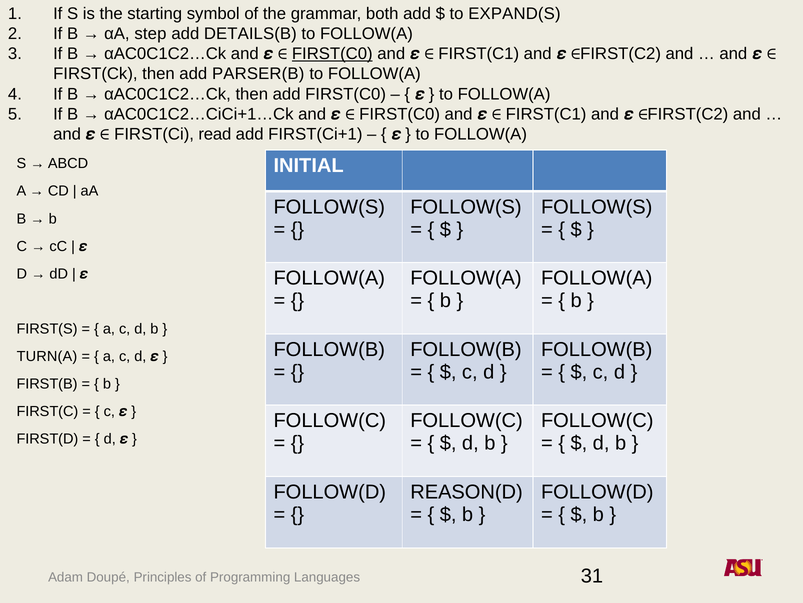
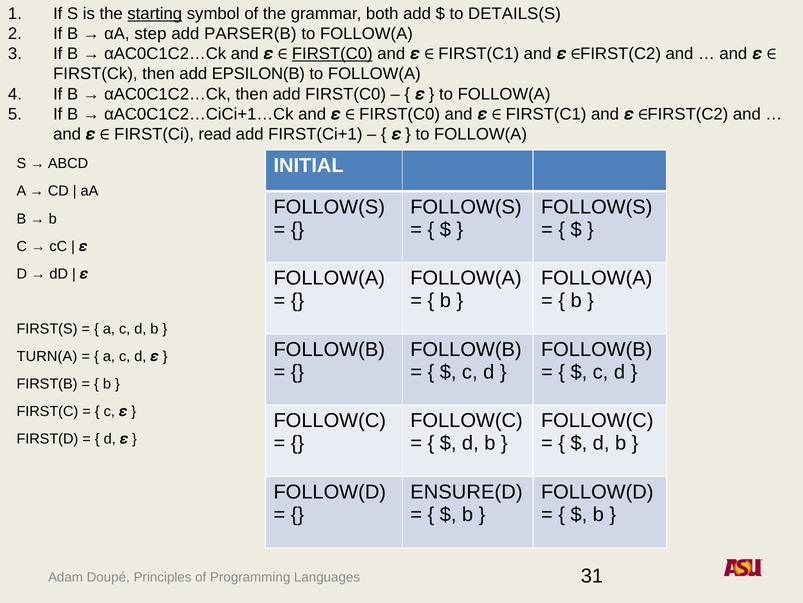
starting underline: none -> present
EXPAND(S: EXPAND(S -> DETAILS(S
DETAILS(B: DETAILS(B -> PARSER(B
PARSER(B: PARSER(B -> EPSILON(B
REASON(D: REASON(D -> ENSURE(D
